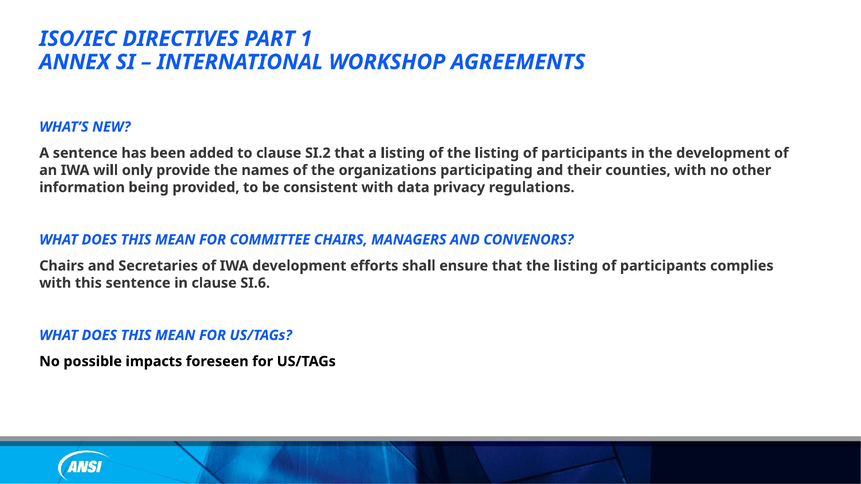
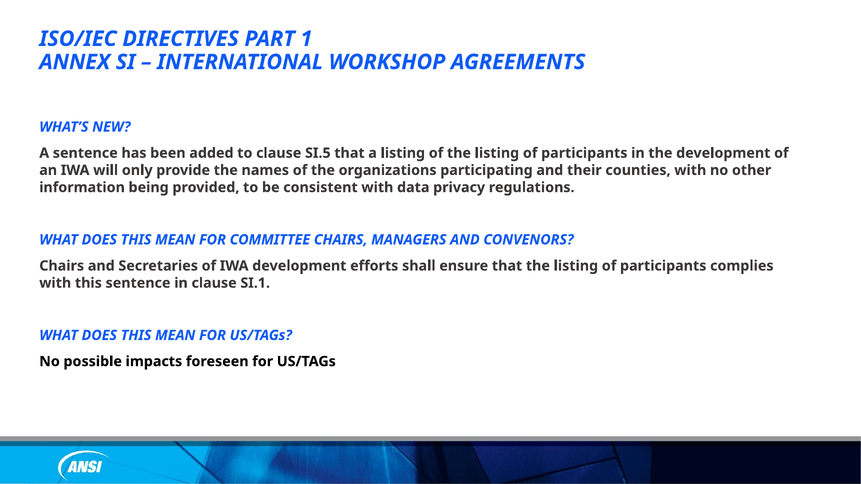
SI.2: SI.2 -> SI.5
SI.6: SI.6 -> SI.1
